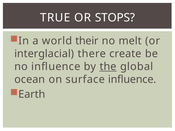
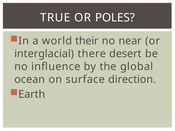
STOPS: STOPS -> POLES
melt: melt -> near
create: create -> desert
the underline: present -> none
surface influence: influence -> direction
